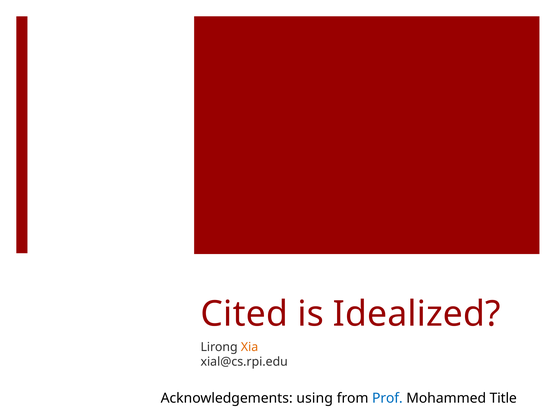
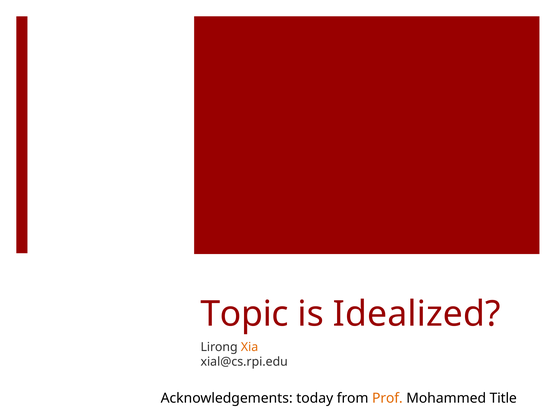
Cited: Cited -> Topic
using: using -> today
Prof colour: blue -> orange
